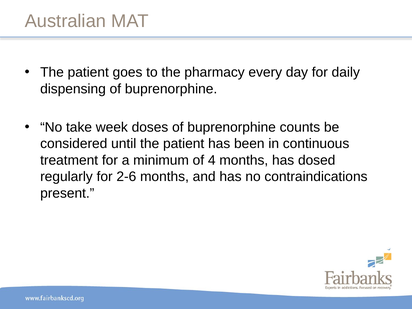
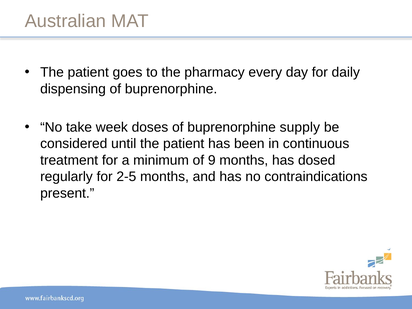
counts: counts -> supply
4: 4 -> 9
2-6: 2-6 -> 2-5
